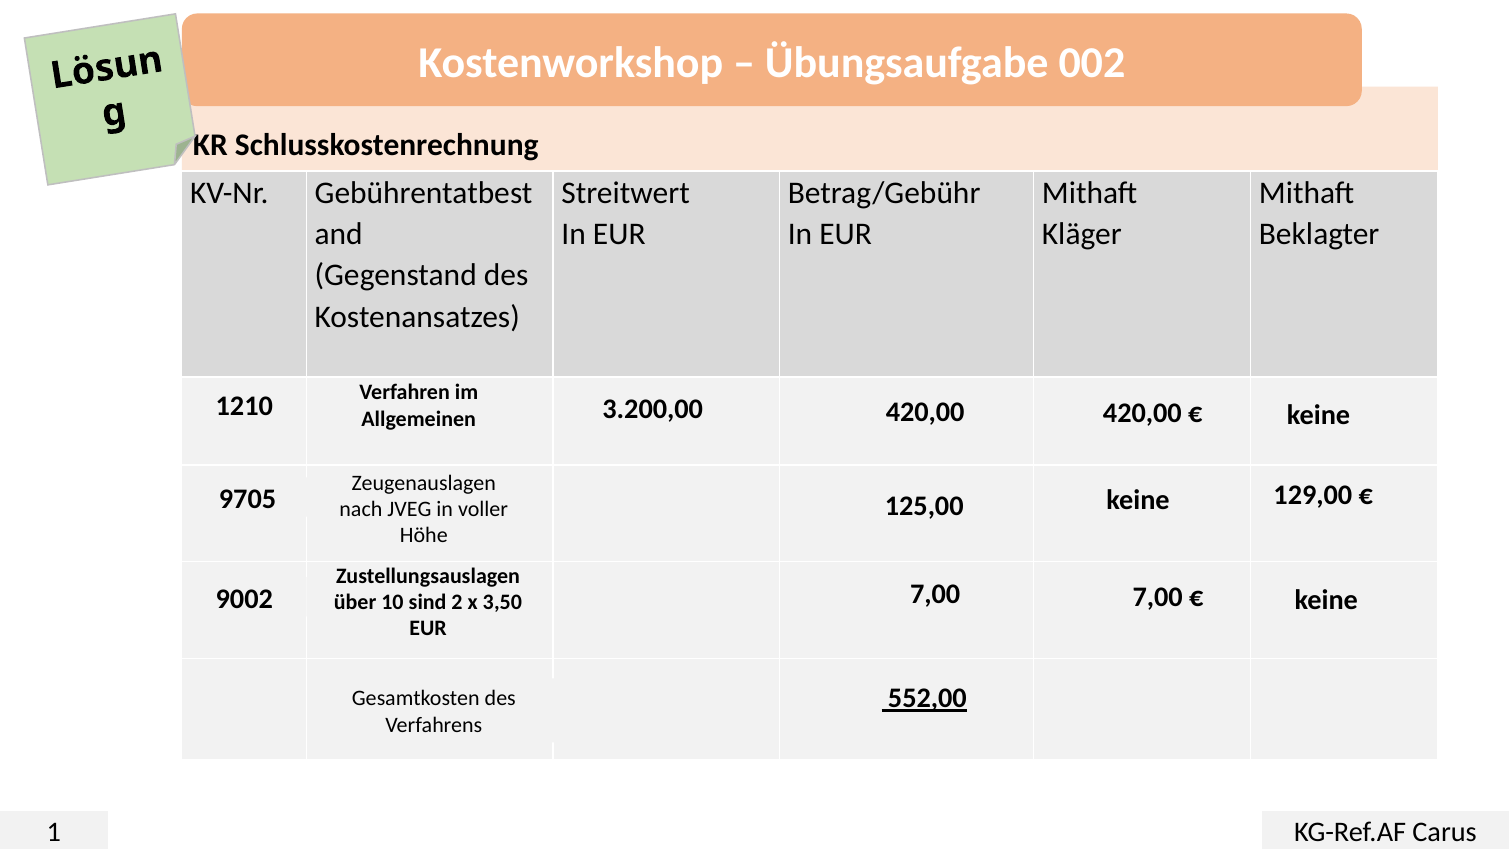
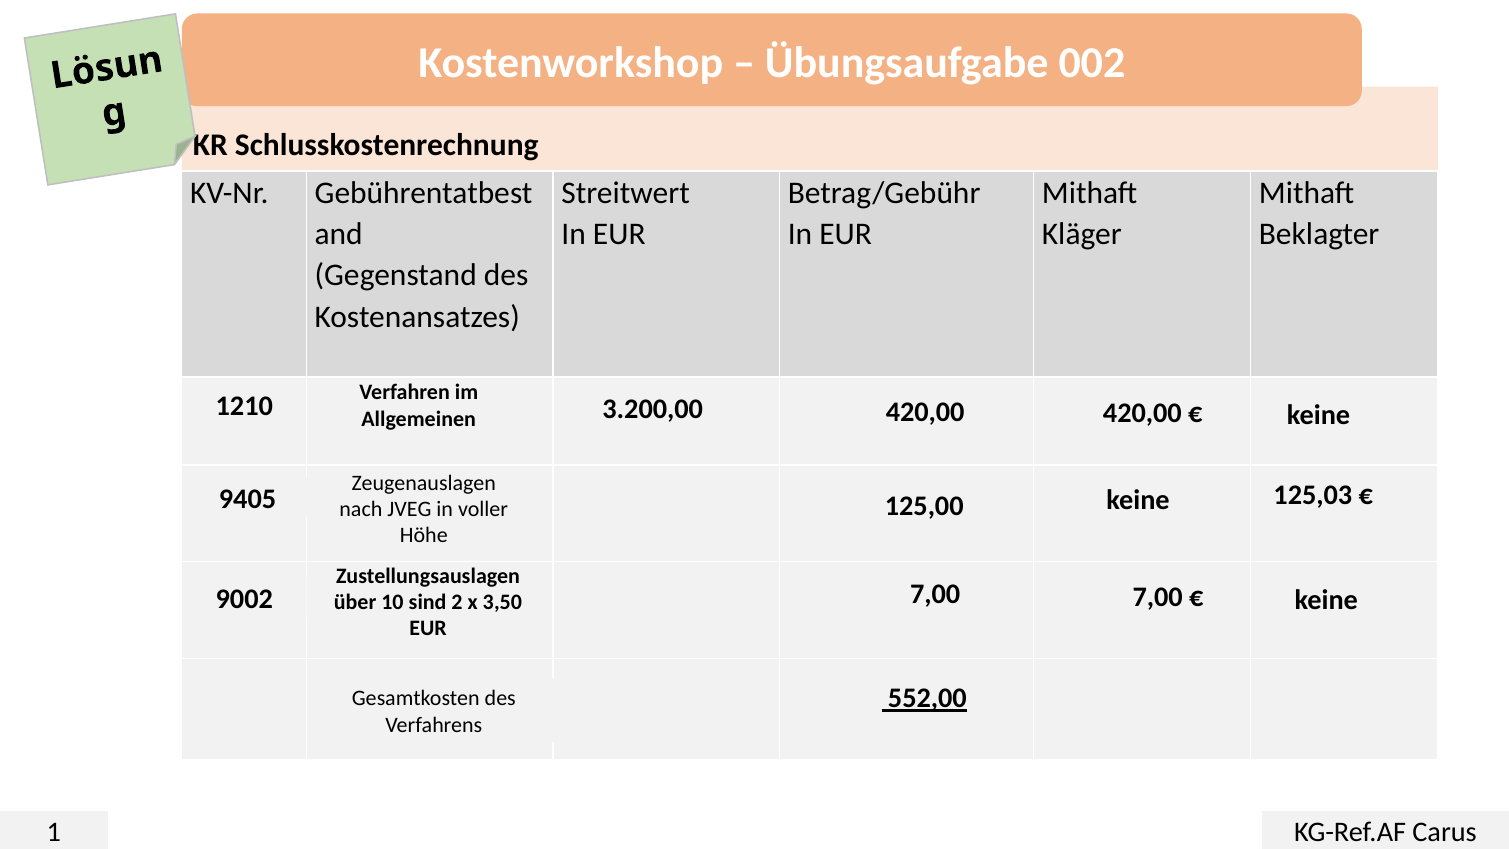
129,00: 129,00 -> 125,03
9705: 9705 -> 9405
